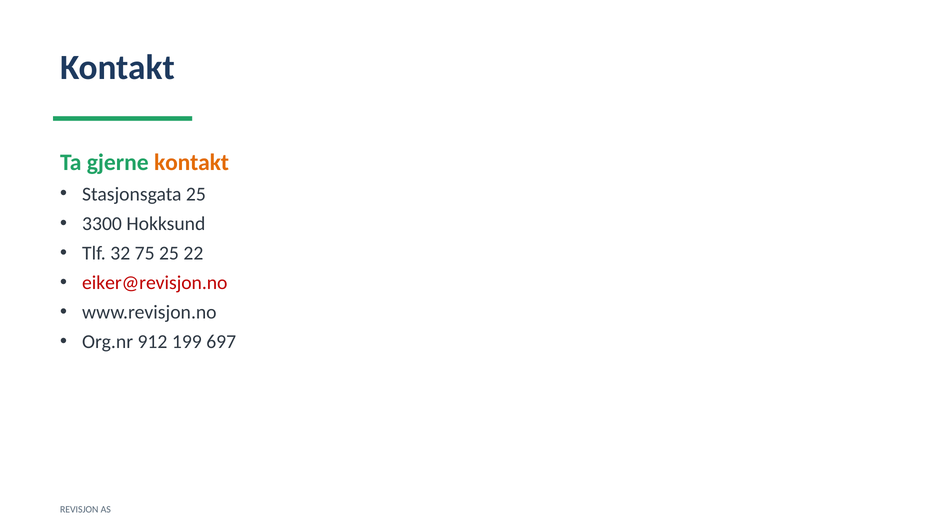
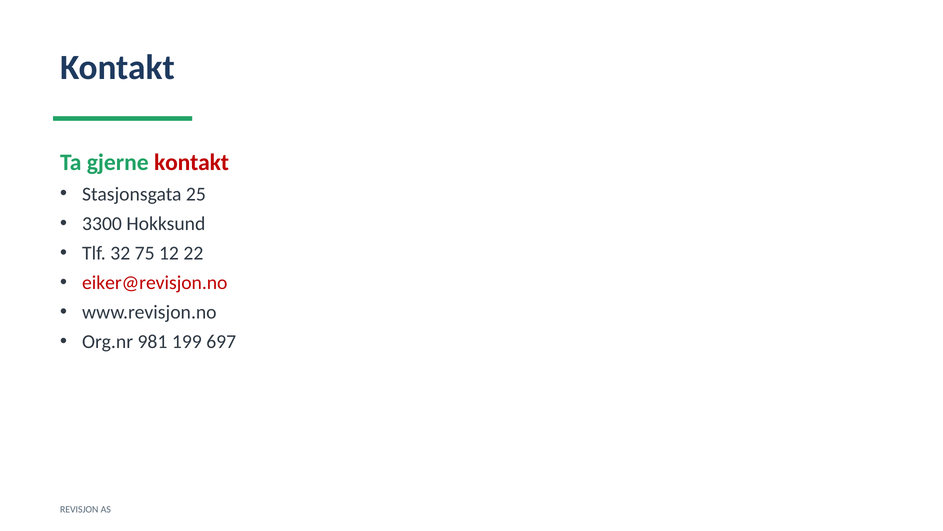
kontakt at (191, 162) colour: orange -> red
75 25: 25 -> 12
912: 912 -> 981
